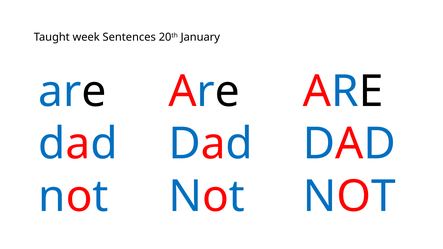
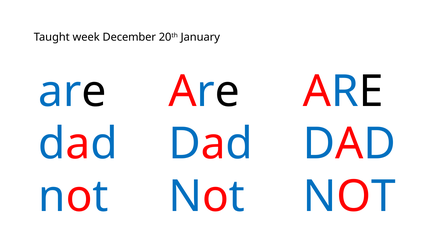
Sentences: Sentences -> December
